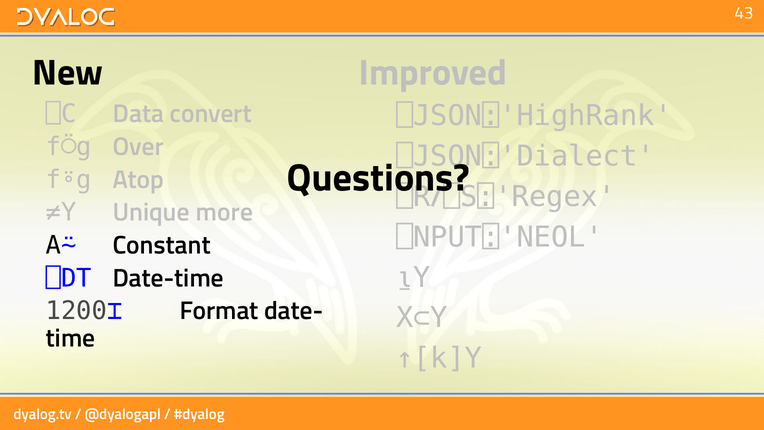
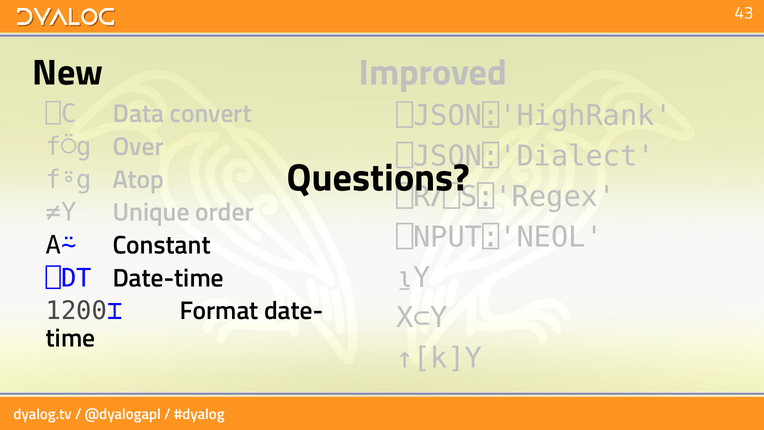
more: more -> order
